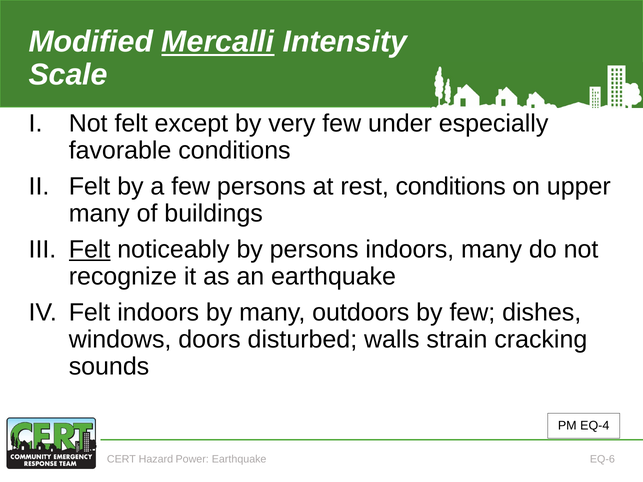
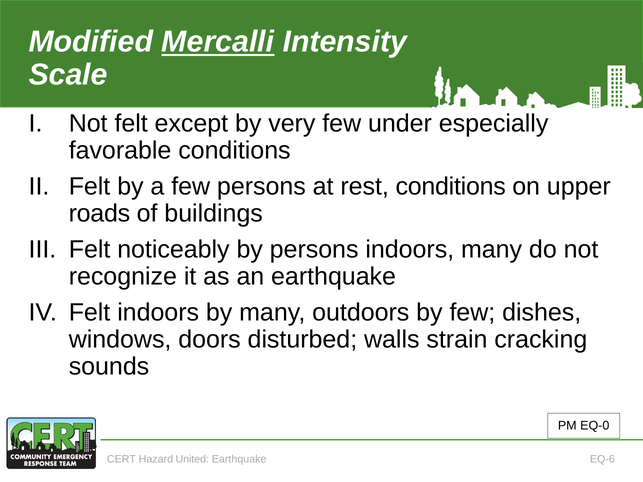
many at (99, 214): many -> roads
Felt at (90, 249) underline: present -> none
EQ-4: EQ-4 -> EQ-0
Power: Power -> United
